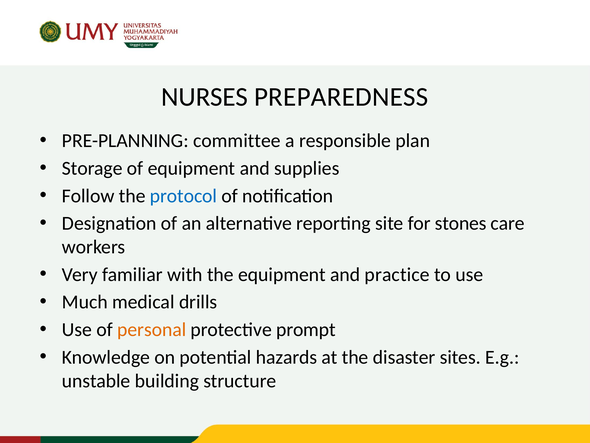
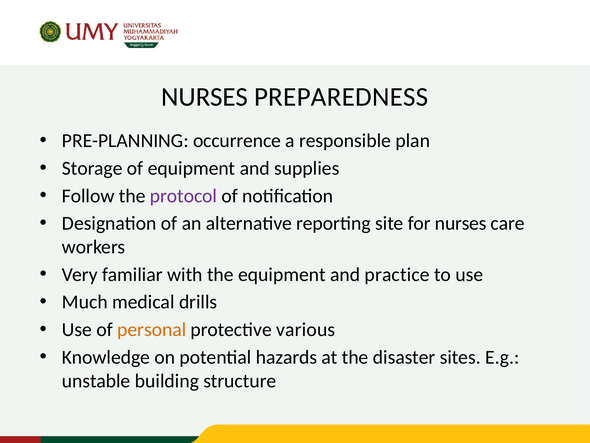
committee: committee -> occurrence
protocol colour: blue -> purple
for stones: stones -> nurses
prompt: prompt -> various
